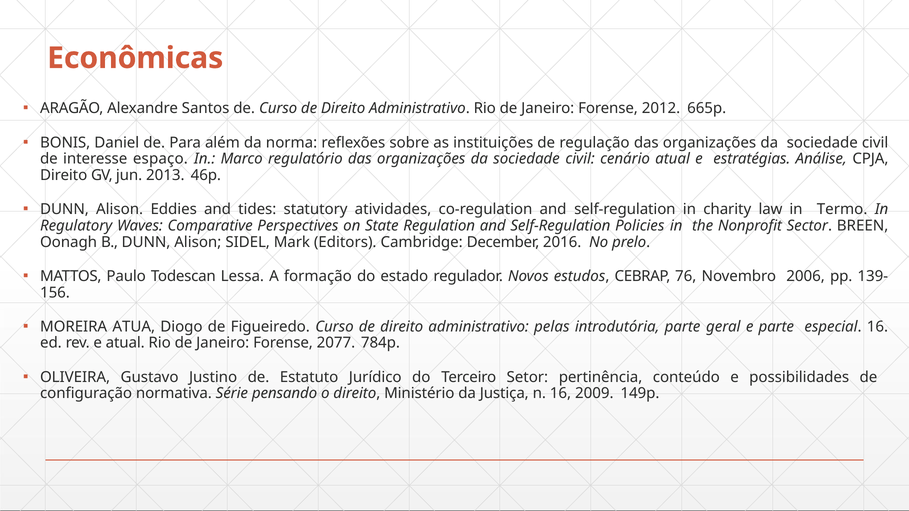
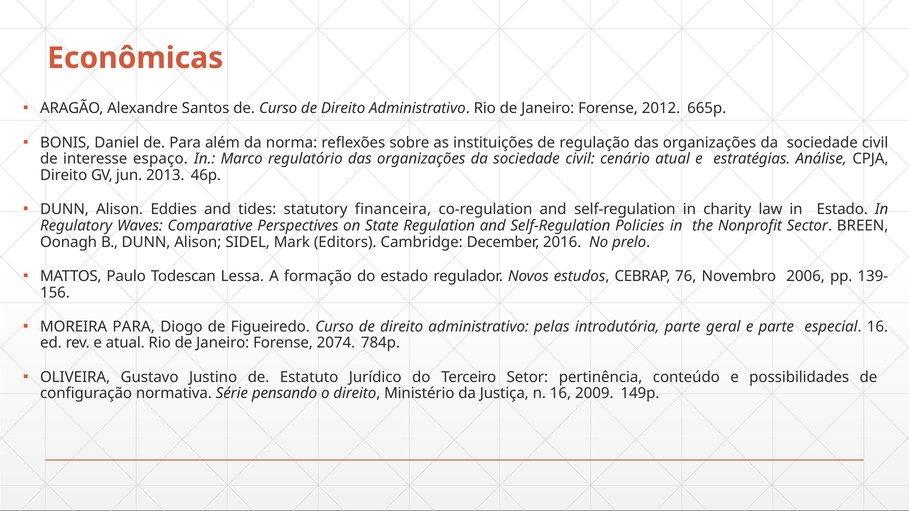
atividades: atividades -> financeira
in Termo: Termo -> Estado
MOREIRA ATUA: ATUA -> PARA
2077: 2077 -> 2074
